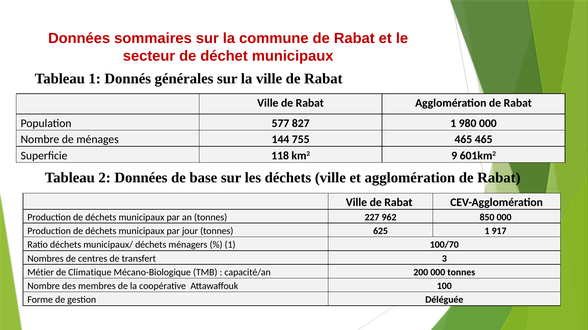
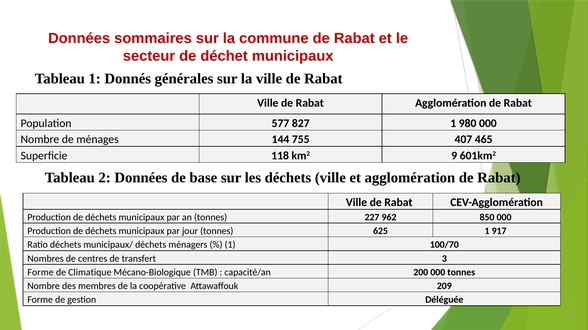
755 465: 465 -> 407
Métier at (41, 273): Métier -> Forme
100: 100 -> 209
